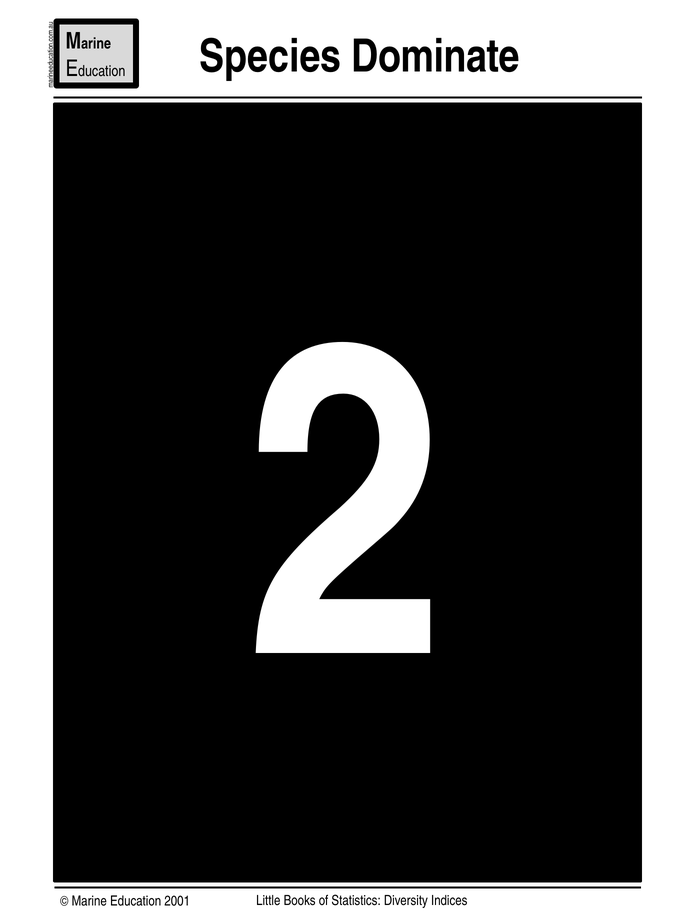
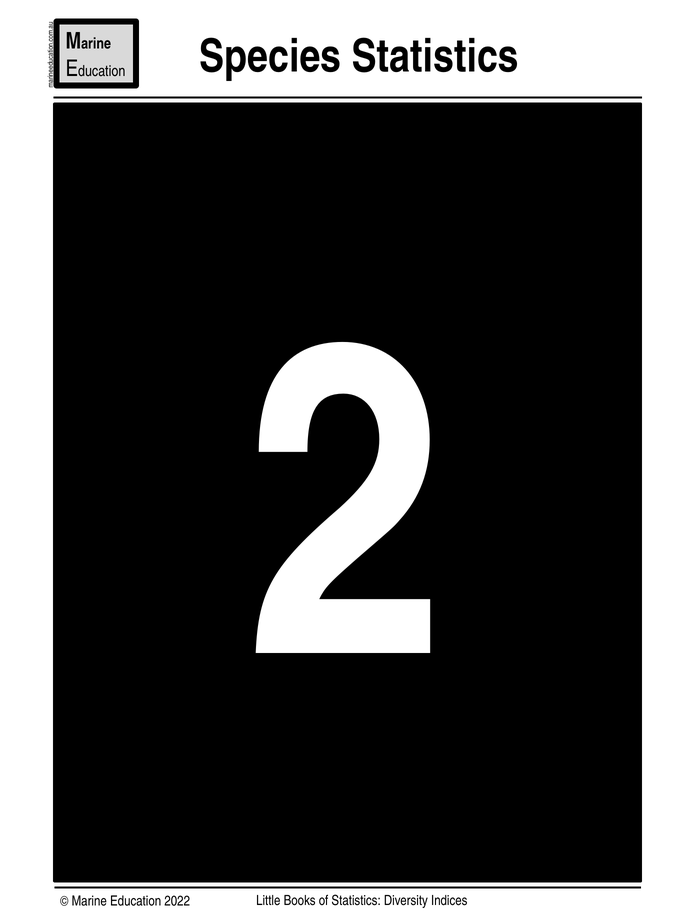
Species Dominate: Dominate -> Statistics
2001: 2001 -> 2022
